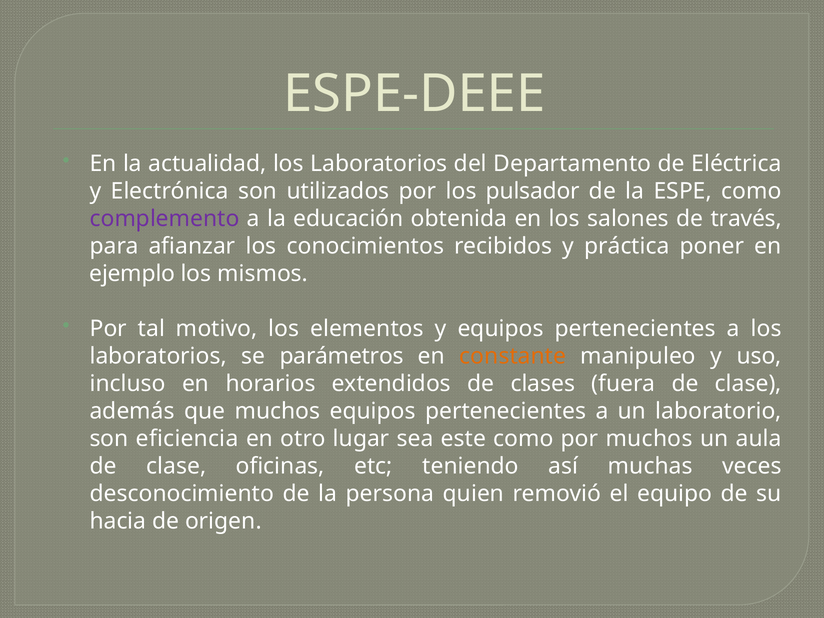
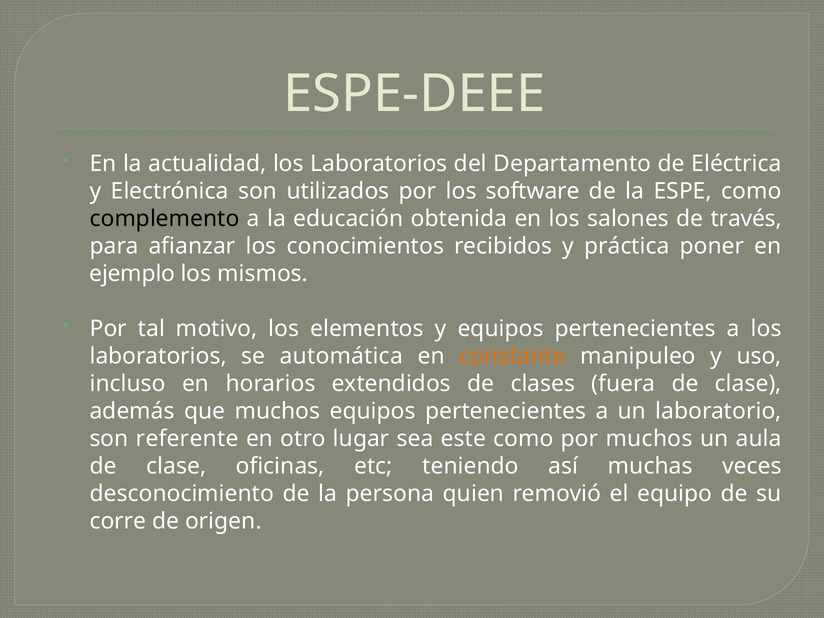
pulsador: pulsador -> software
complemento colour: purple -> black
parámetros: parámetros -> automática
eficiencia: eficiencia -> referente
hacia: hacia -> corre
